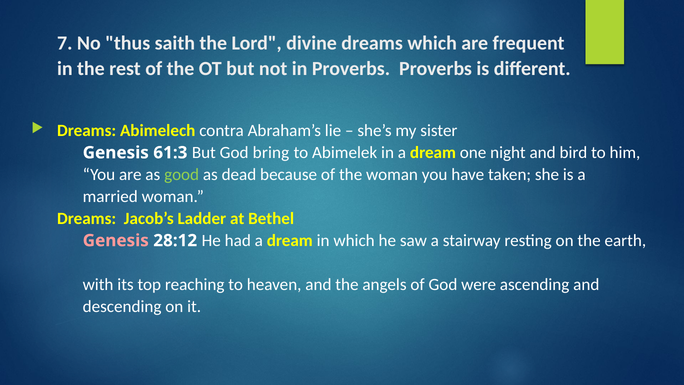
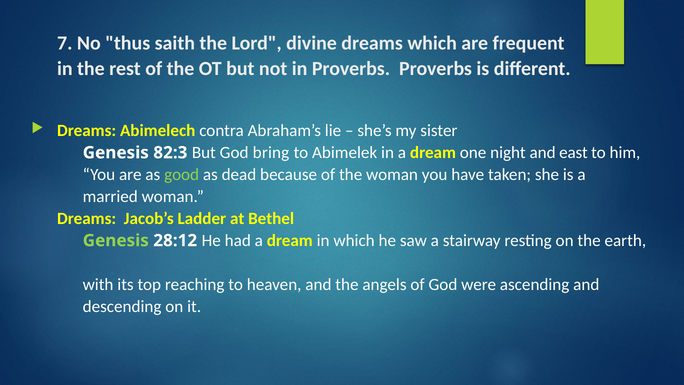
61:3: 61:3 -> 82:3
bird: bird -> east
Genesis at (116, 240) colour: pink -> light green
